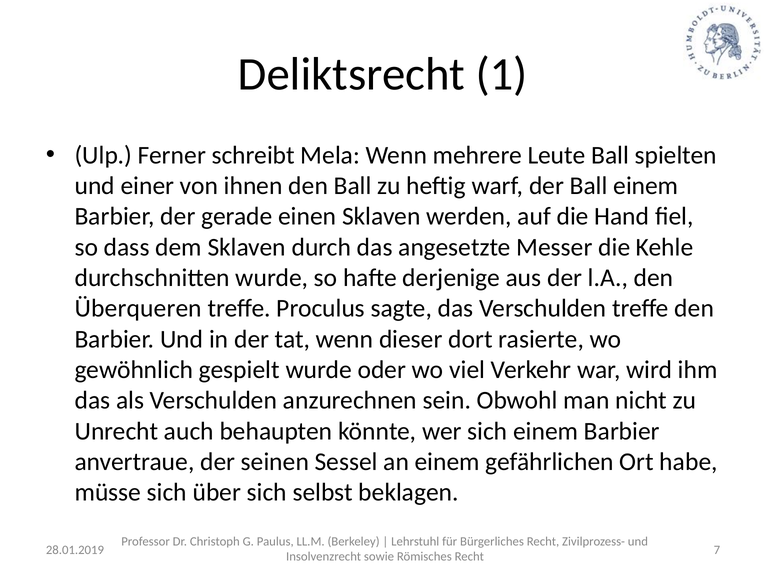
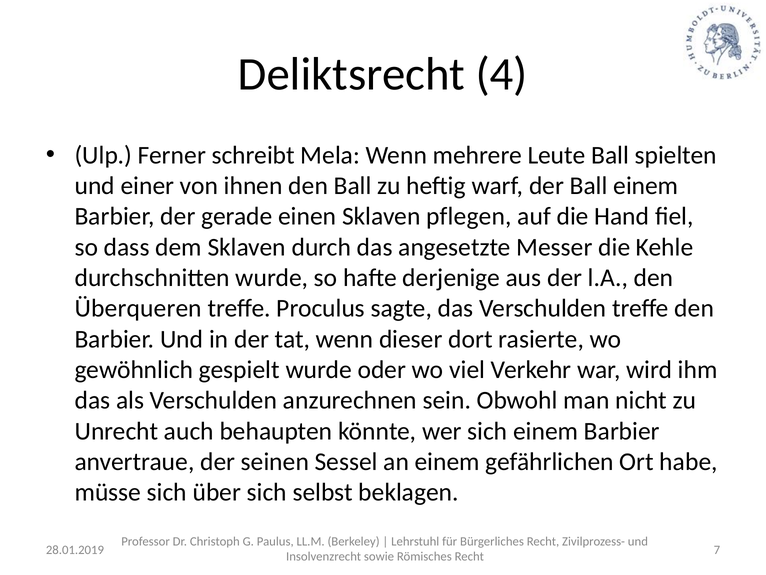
1: 1 -> 4
werden: werden -> pflegen
